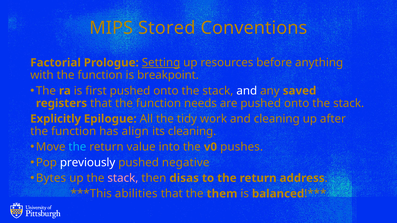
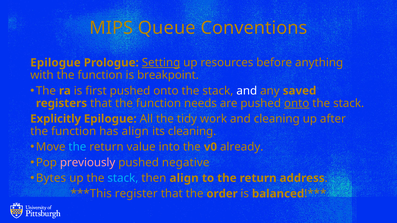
Stored: Stored -> Queue
Factorial at (56, 63): Factorial -> Epilogue
onto at (297, 103) underline: none -> present
pushes: pushes -> already
previously colour: white -> pink
stack at (123, 178) colour: pink -> light blue
then disas: disas -> align
abilities: abilities -> register
them: them -> order
